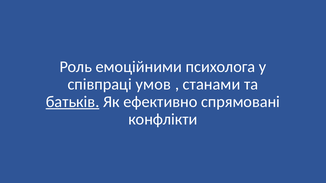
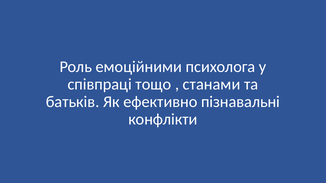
умов: умов -> тощо
батьків underline: present -> none
спрямовані: спрямовані -> пізнавальні
